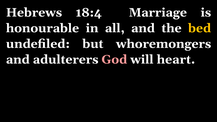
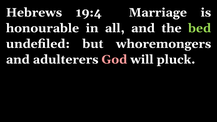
18:4: 18:4 -> 19:4
bed colour: yellow -> light green
heart: heart -> pluck
